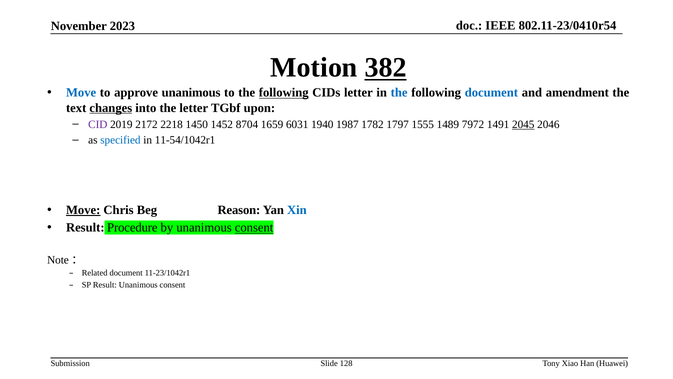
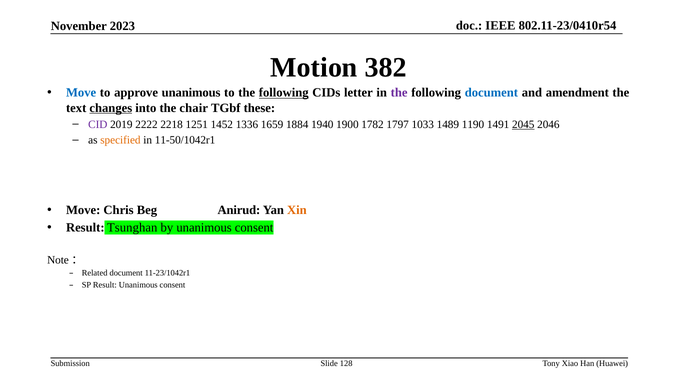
382 underline: present -> none
the at (399, 93) colour: blue -> purple
the letter: letter -> chair
upon: upon -> these
2172: 2172 -> 2222
1450: 1450 -> 1251
8704: 8704 -> 1336
6031: 6031 -> 1884
1987: 1987 -> 1900
1555: 1555 -> 1033
7972: 7972 -> 1190
specified colour: blue -> orange
11-54/1042r1: 11-54/1042r1 -> 11-50/1042r1
Move at (83, 210) underline: present -> none
Reason: Reason -> Anirud
Xin colour: blue -> orange
Procedure: Procedure -> Tsunghan
consent at (254, 227) underline: present -> none
